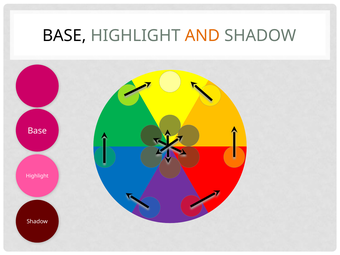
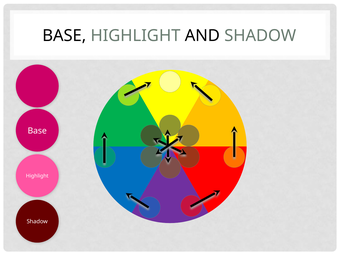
AND colour: orange -> black
